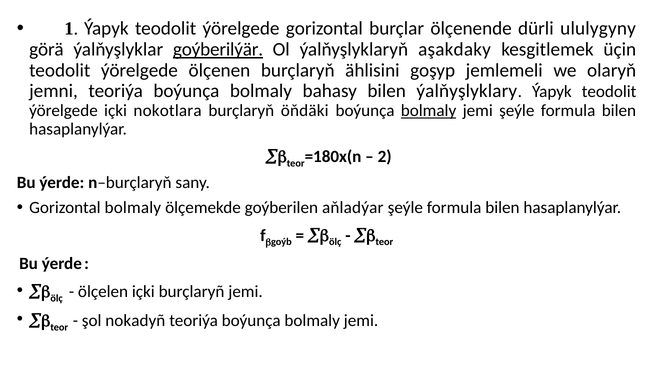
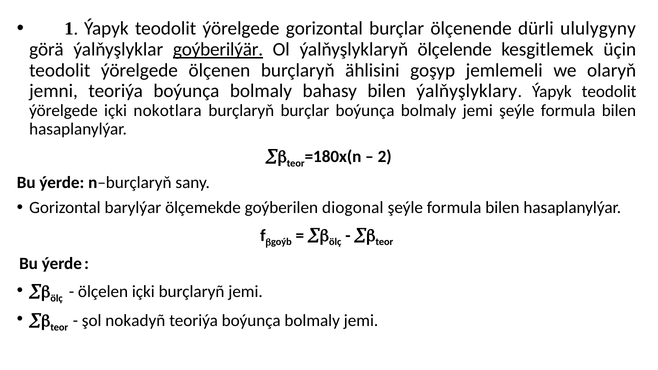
aşakdaky: aşakdaky -> ölçelende
burçlaryň öňdäki: öňdäki -> burçlar
bolmaly at (429, 111) underline: present -> none
Gorizontal bolmaly: bolmaly -> barylýar
aňladýar: aňladýar -> diogonal
